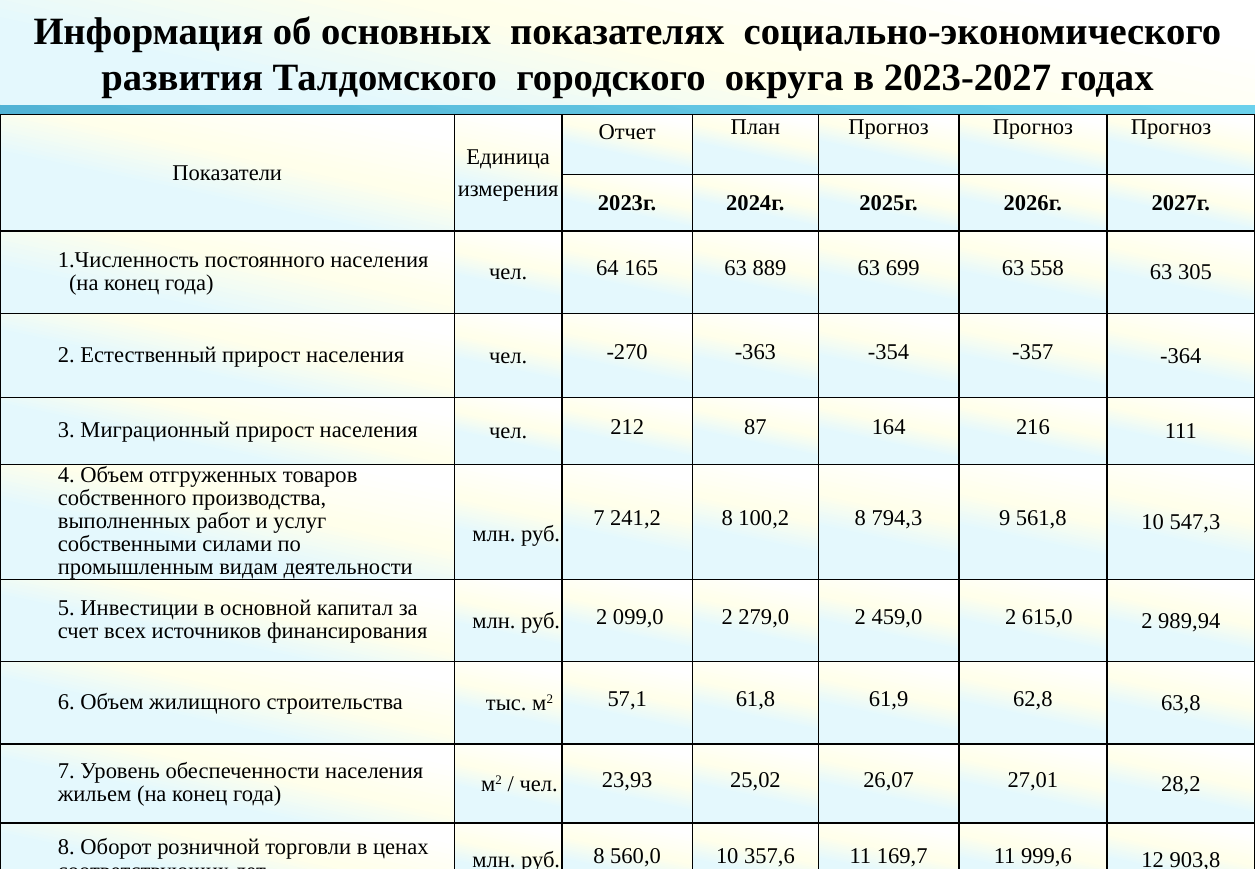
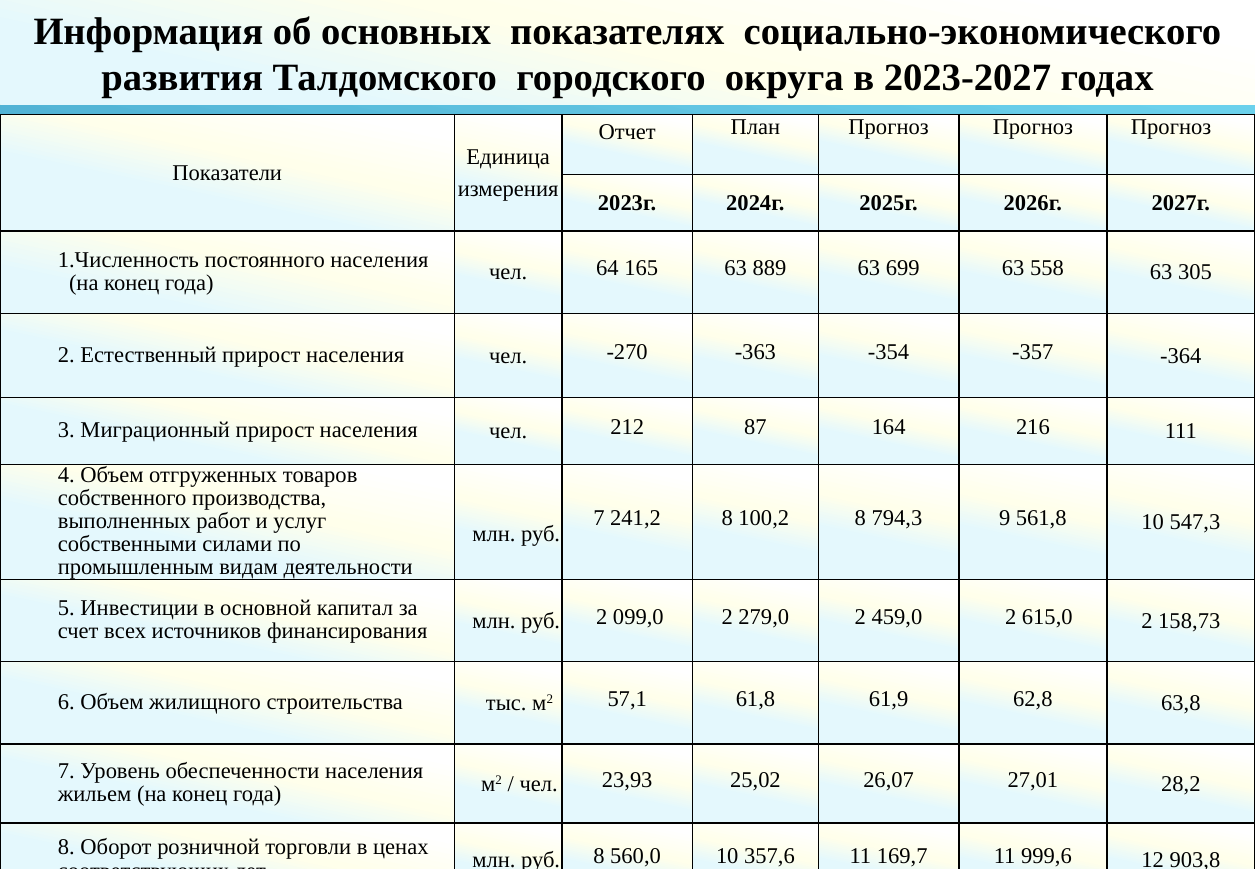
989,94: 989,94 -> 158,73
